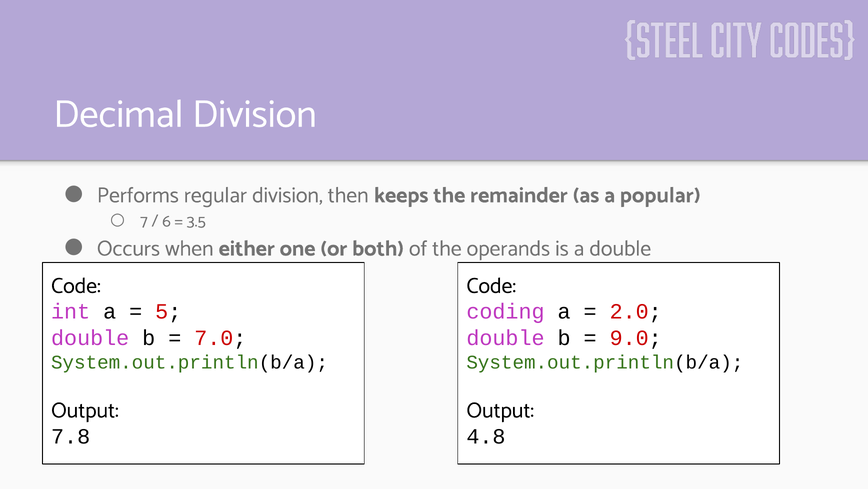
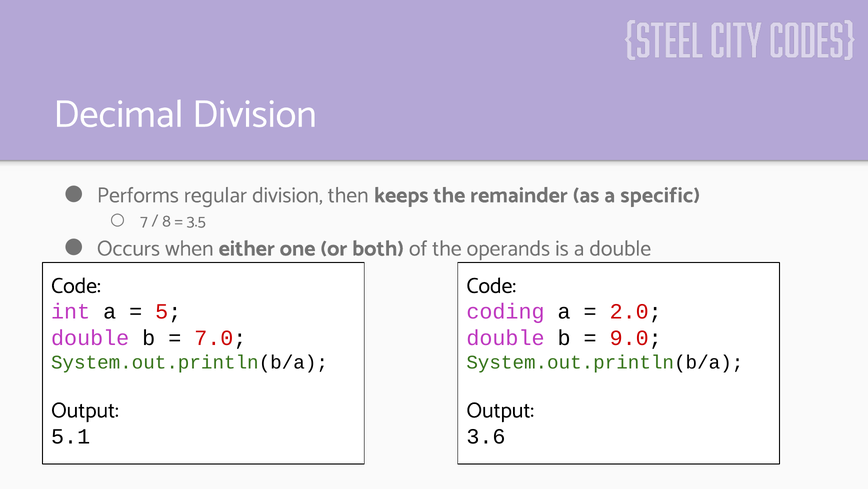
popular: popular -> specific
6: 6 -> 8
7.8: 7.8 -> 5.1
4.8: 4.8 -> 3.6
